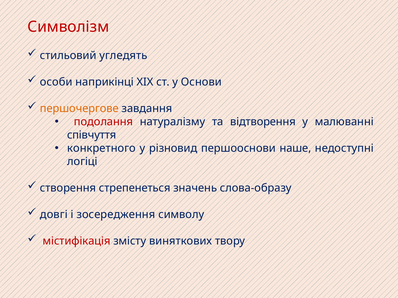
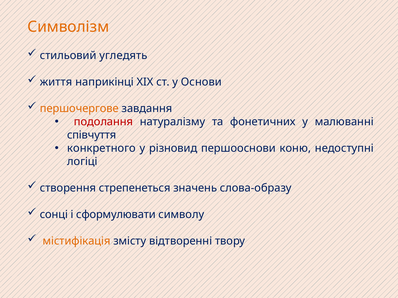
Символізм colour: red -> orange
особи: особи -> життя
відтворення: відтворення -> фонетичних
наше: наше -> коню
довгі: довгі -> сонці
зосередження: зосередження -> сформулювати
містифікація colour: red -> orange
виняткових: виняткових -> відтворенні
